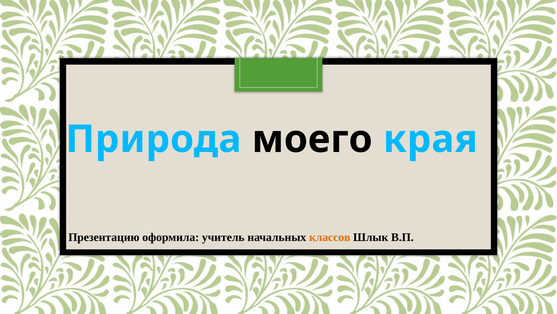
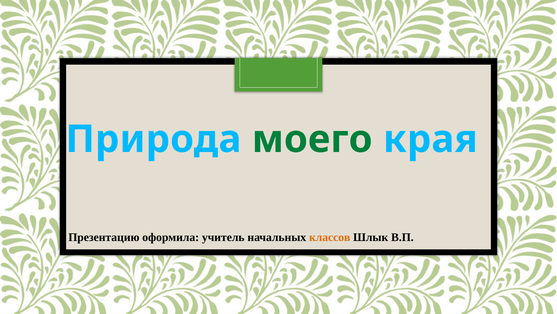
моего colour: black -> green
